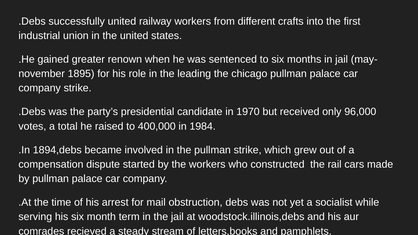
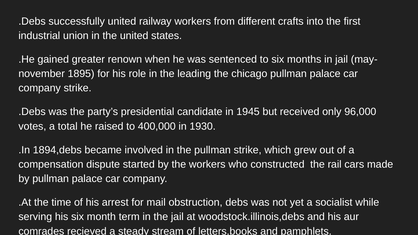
1970: 1970 -> 1945
1984: 1984 -> 1930
